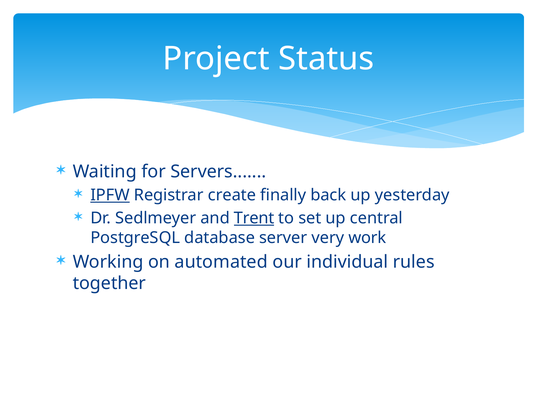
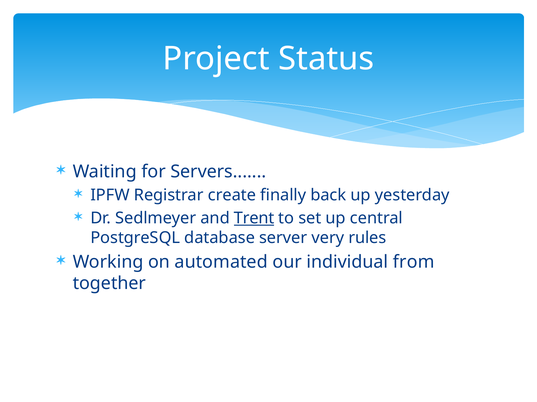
IPFW underline: present -> none
work: work -> rules
rules: rules -> from
